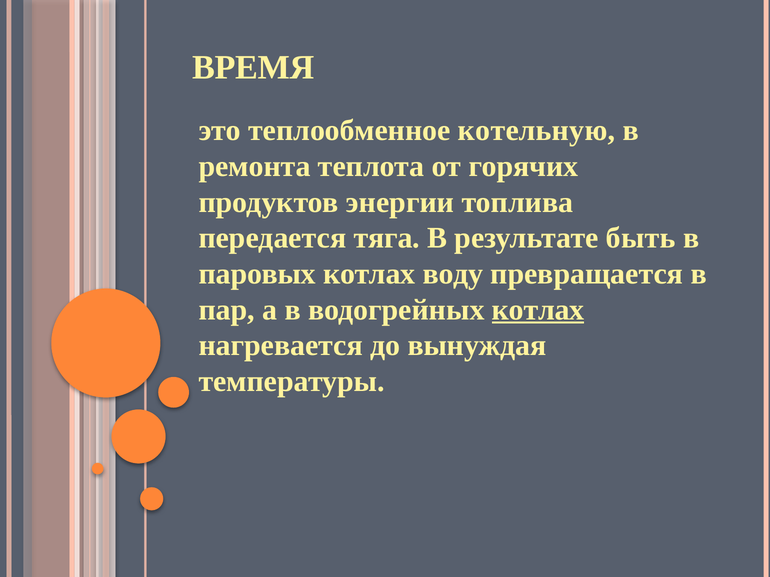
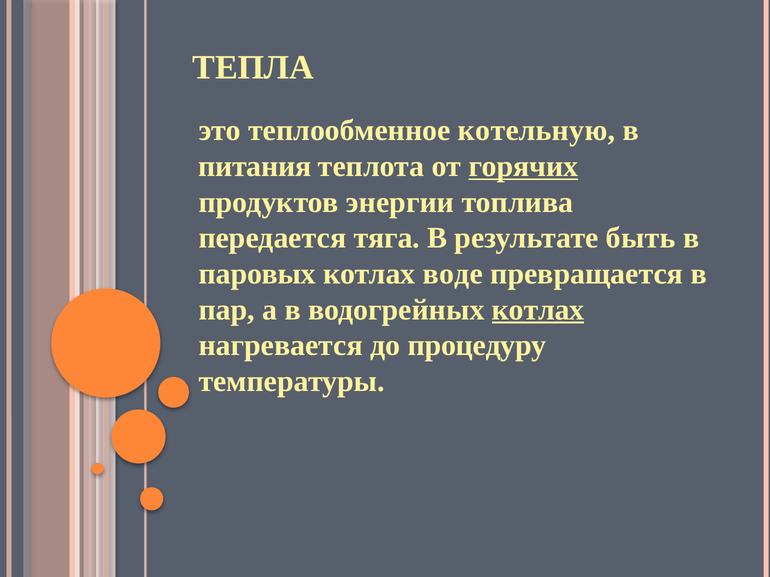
ВРЕМЯ: ВРЕМЯ -> ТЕПЛА
ремонта: ремонта -> питания
горячих underline: none -> present
воду: воду -> воде
вынуждая: вынуждая -> процедуру
